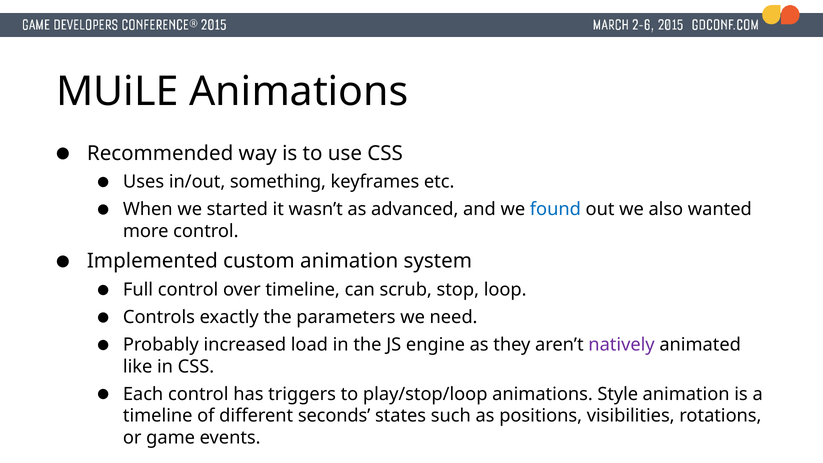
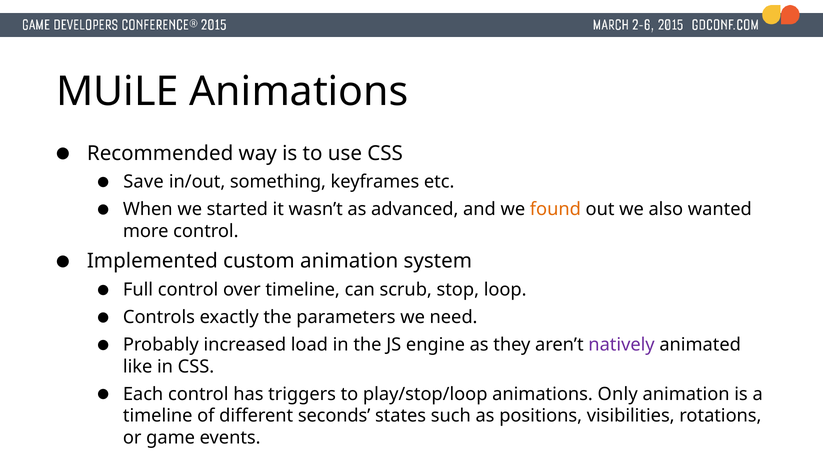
Uses: Uses -> Save
found colour: blue -> orange
Style: Style -> Only
